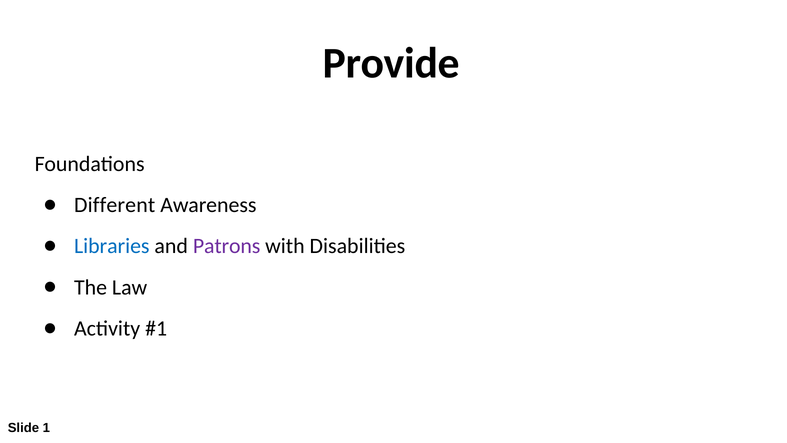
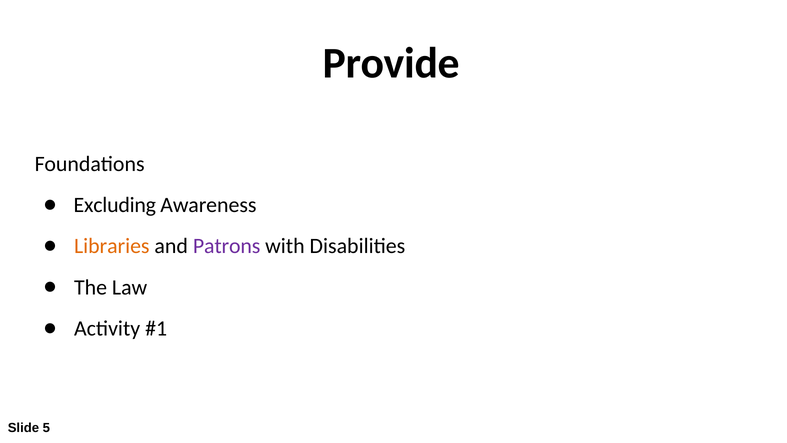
Different: Different -> Excluding
Libraries colour: blue -> orange
1: 1 -> 5
